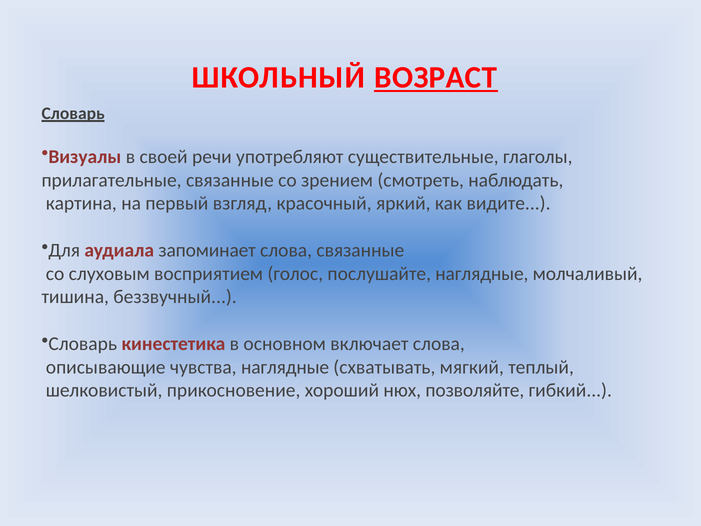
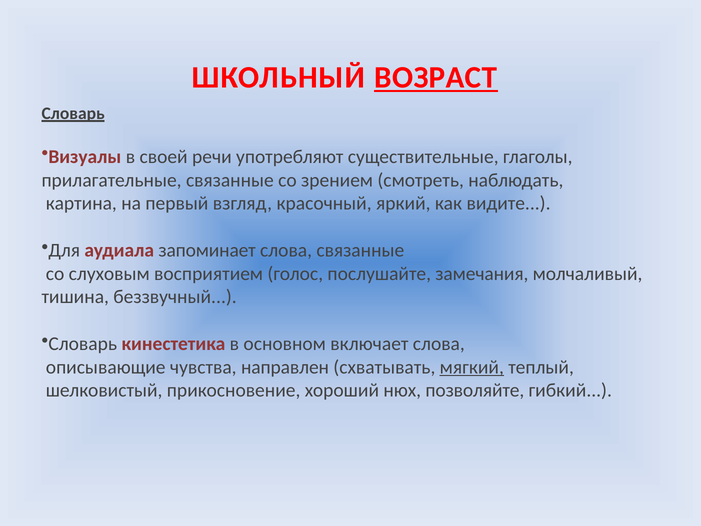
послушайте наглядные: наглядные -> замечания
чувства наглядные: наглядные -> направлен
мягкий underline: none -> present
